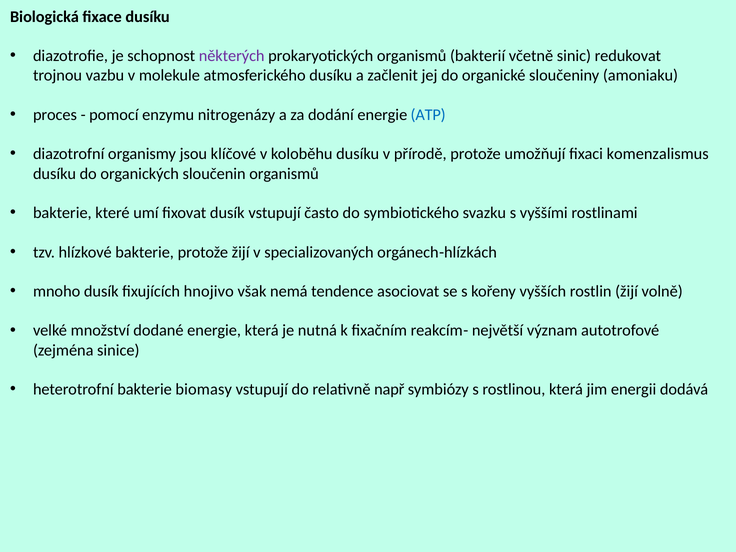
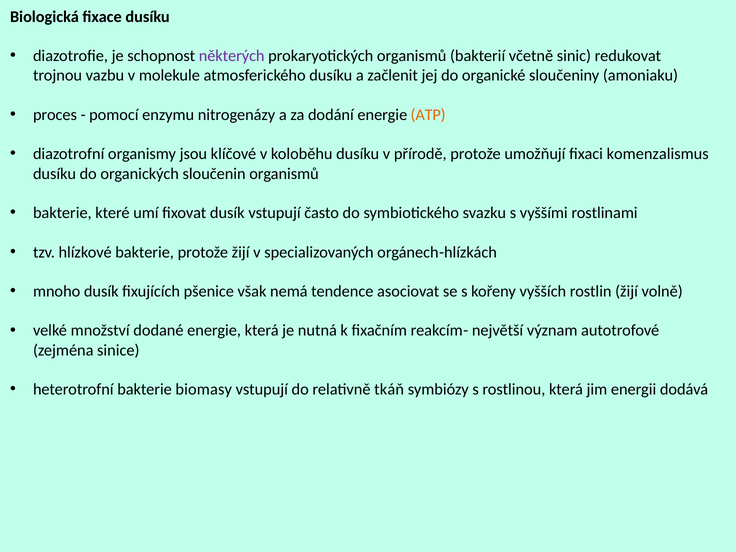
ATP colour: blue -> orange
hnojivo: hnojivo -> pšenice
např: např -> tkáň
